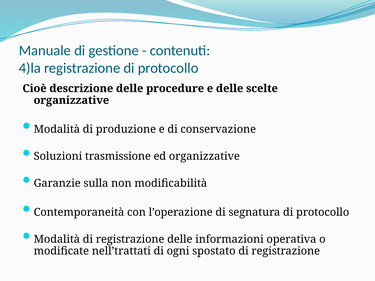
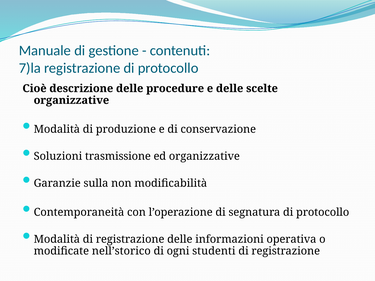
4)la: 4)la -> 7)la
nell’trattati: nell’trattati -> nell’storico
spostato: spostato -> studenti
